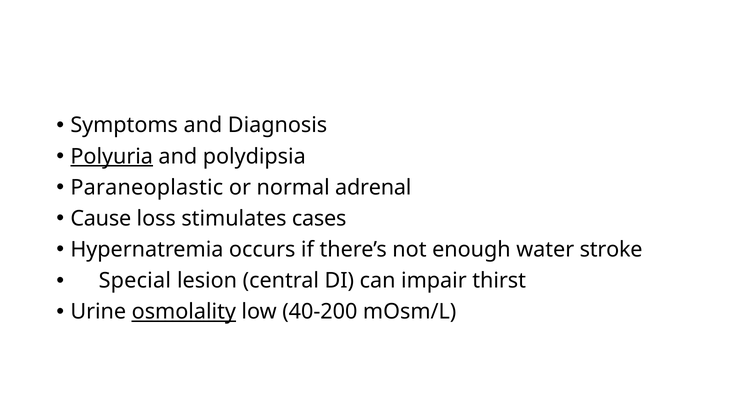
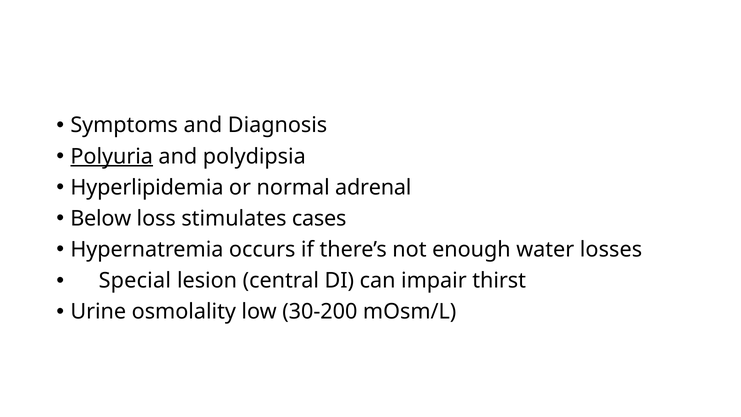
Paraneoplastic: Paraneoplastic -> Hyperlipidemia
Cause: Cause -> Below
stroke: stroke -> losses
osmolality underline: present -> none
40-200: 40-200 -> 30-200
